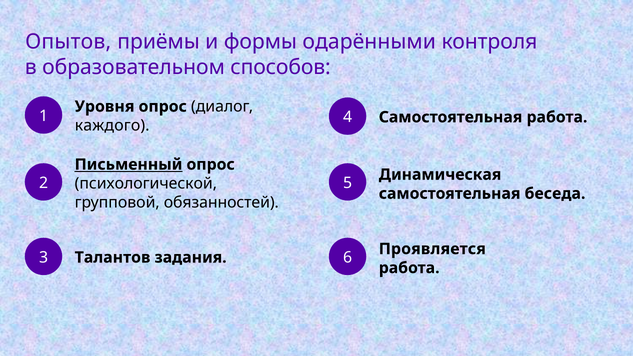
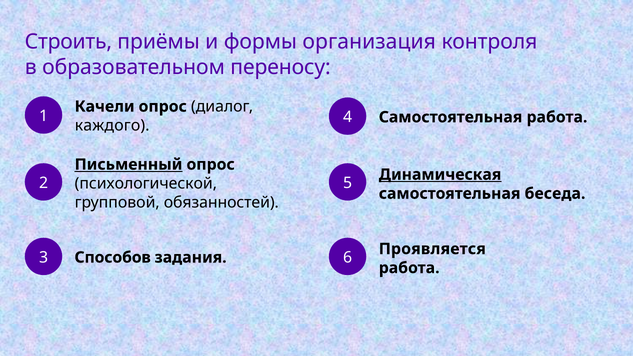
Опытов: Опытов -> Строить
одарёнными: одарёнными -> организация
способов: способов -> переносу
Уровня: Уровня -> Качели
Динамическая underline: none -> present
Талантов: Талантов -> Способов
